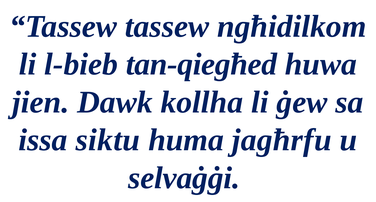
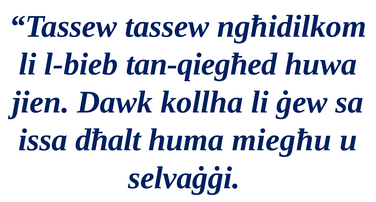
siktu: siktu -> dħalt
jagħrfu: jagħrfu -> miegħu
